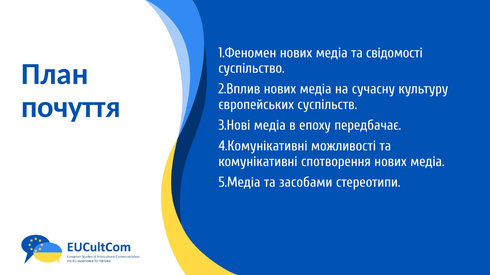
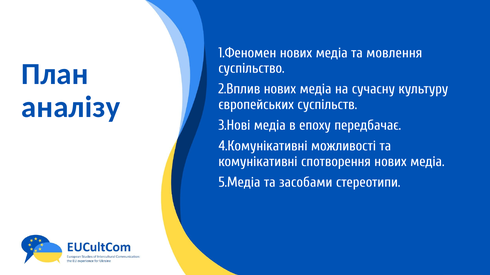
свідомості: свідомості -> мовлення
почуття: почуття -> аналізу
